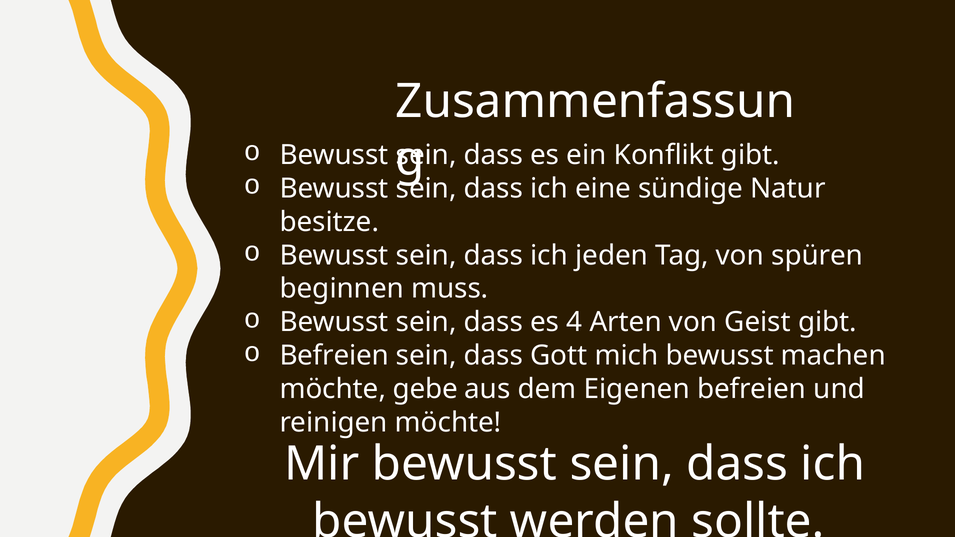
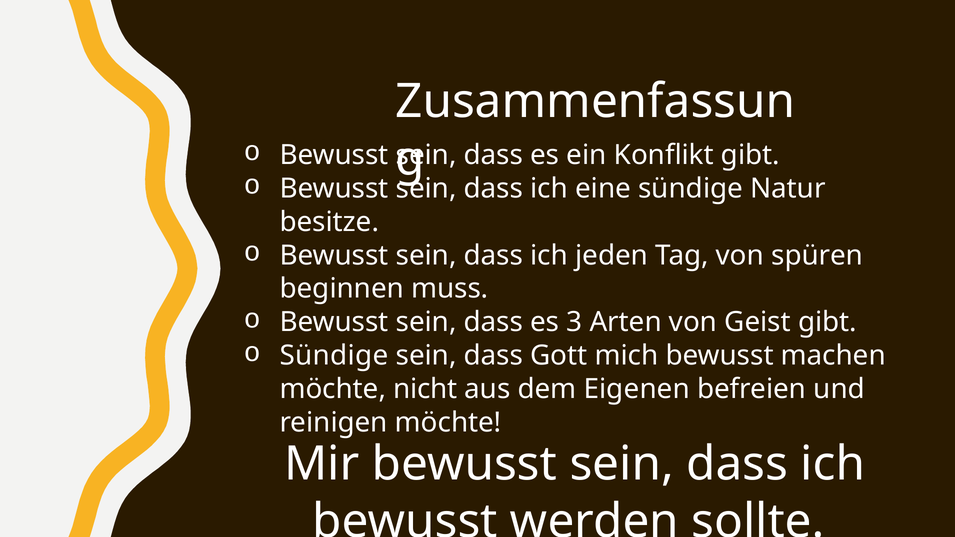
4: 4 -> 3
Befreien at (334, 356): Befreien -> Sündige
gebe: gebe -> nicht
